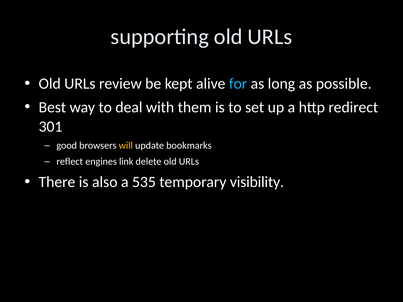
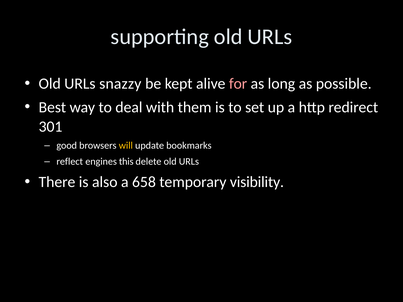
review: review -> snazzy
for colour: light blue -> pink
link: link -> this
535: 535 -> 658
